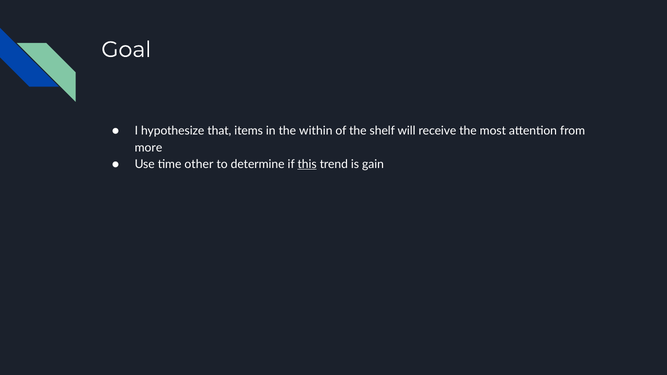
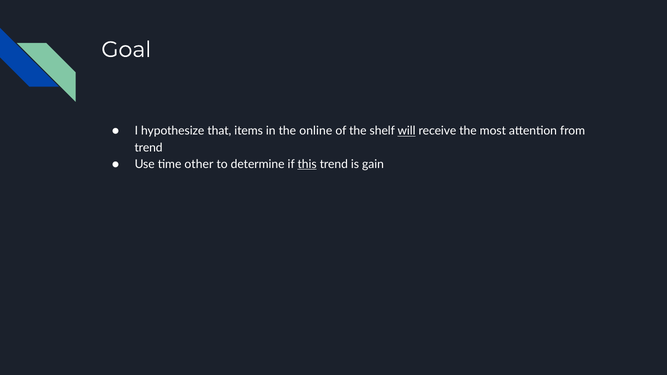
within: within -> online
will underline: none -> present
more at (148, 148): more -> trend
